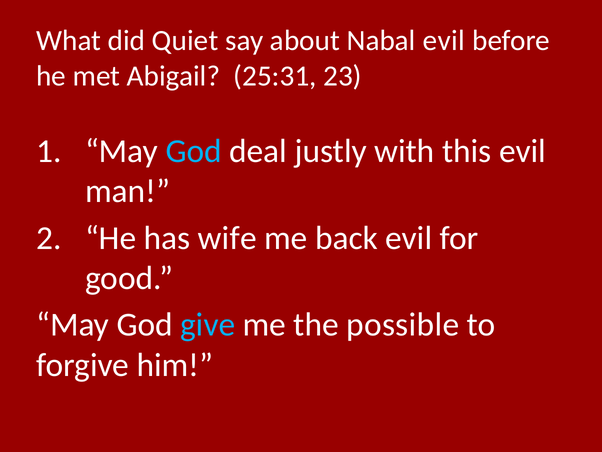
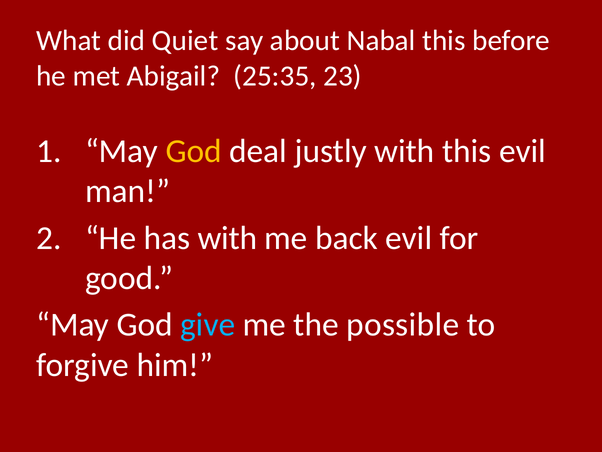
Nabal evil: evil -> this
25:31: 25:31 -> 25:35
God at (194, 151) colour: light blue -> yellow
has wife: wife -> with
